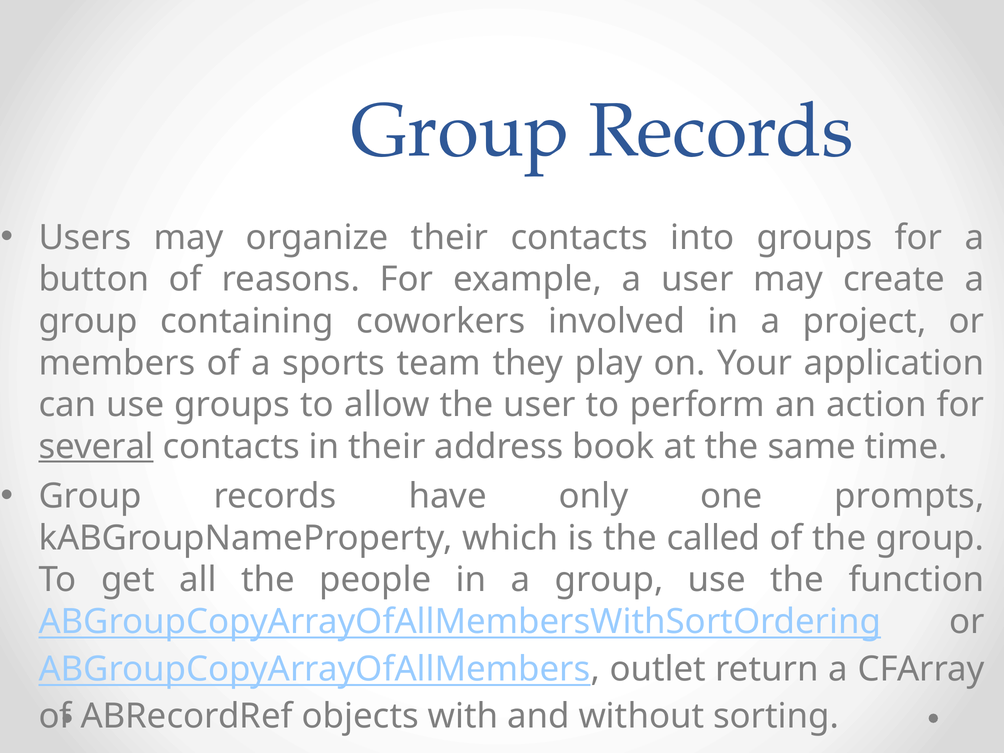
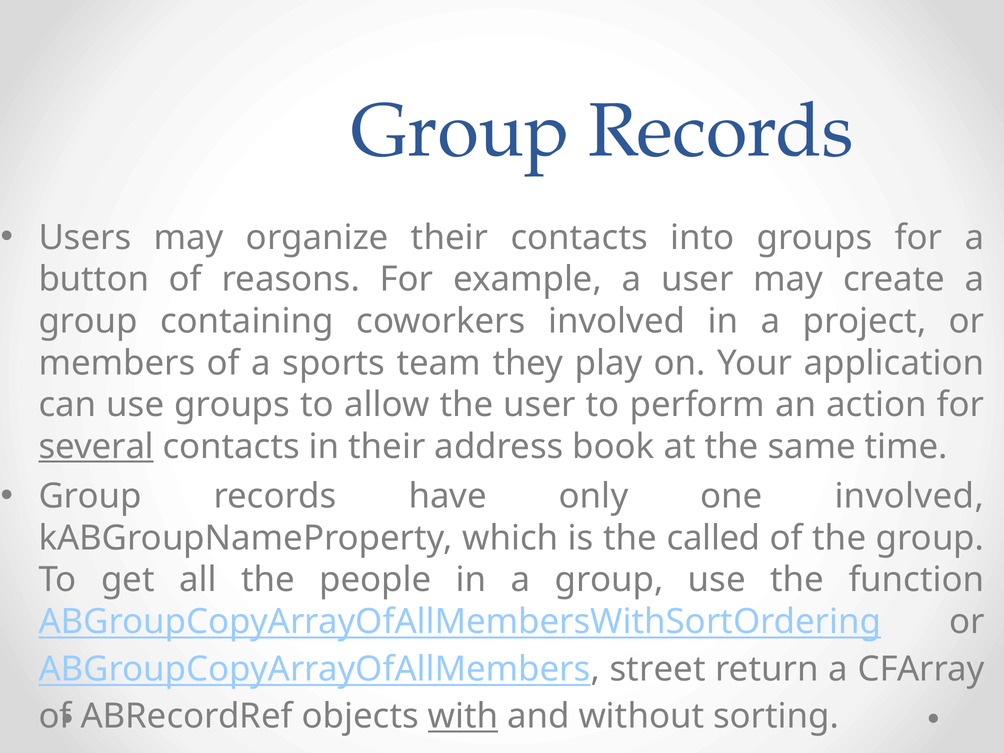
one prompts: prompts -> involved
outlet: outlet -> street
with underline: none -> present
